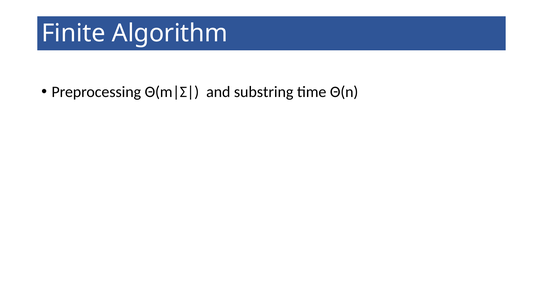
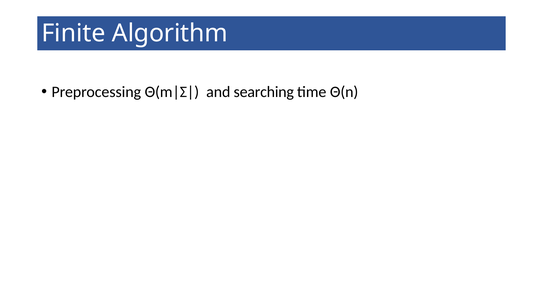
substring: substring -> searching
